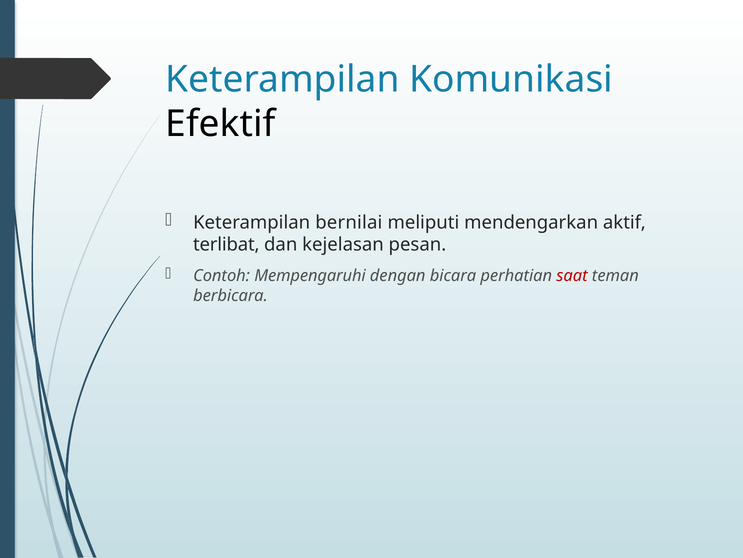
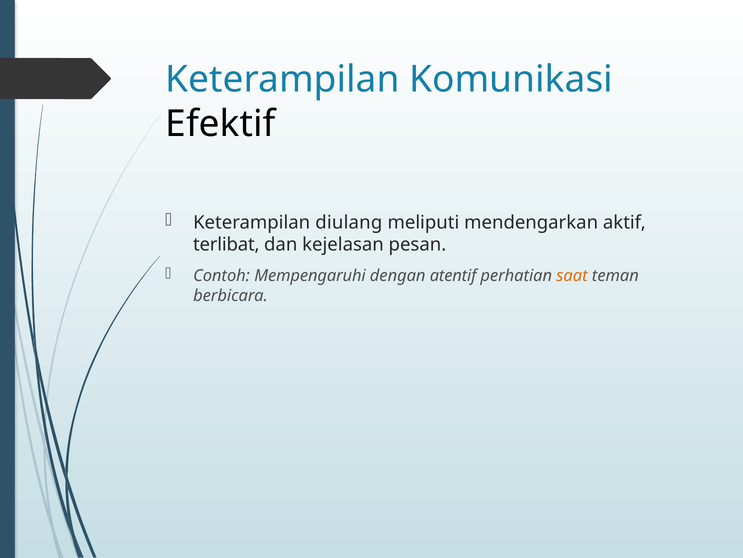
bernilai: bernilai -> diulang
bicara: bicara -> atentif
saat colour: red -> orange
